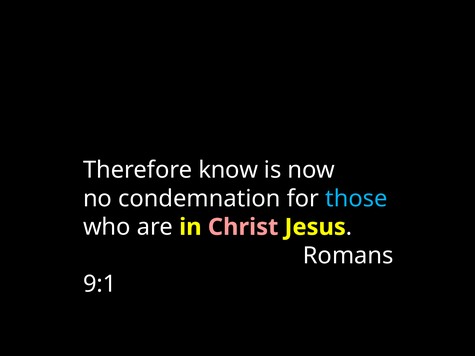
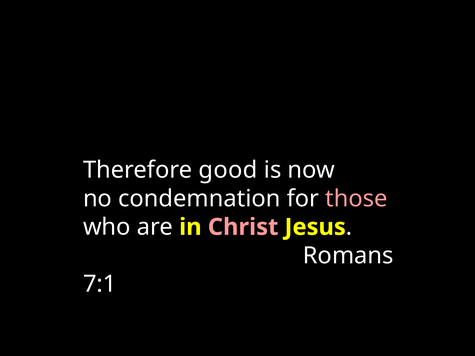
know: know -> good
those colour: light blue -> pink
9:1: 9:1 -> 7:1
